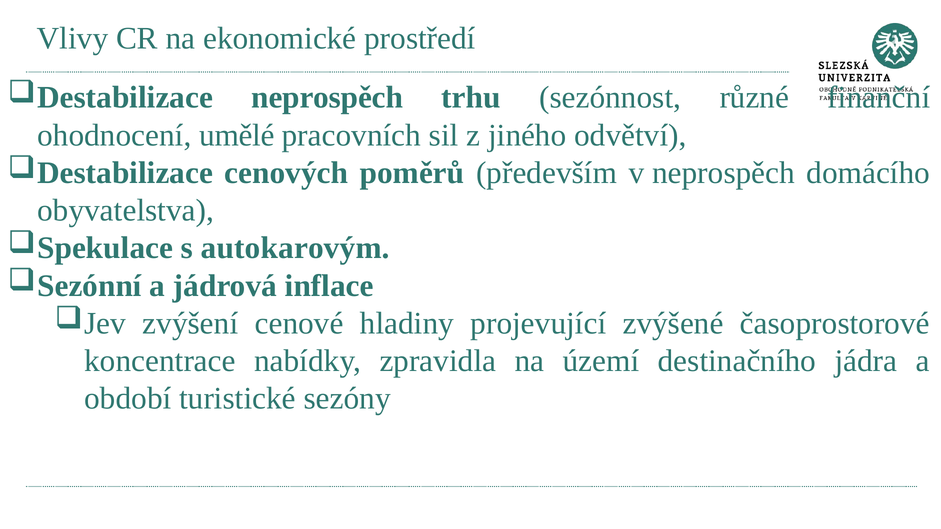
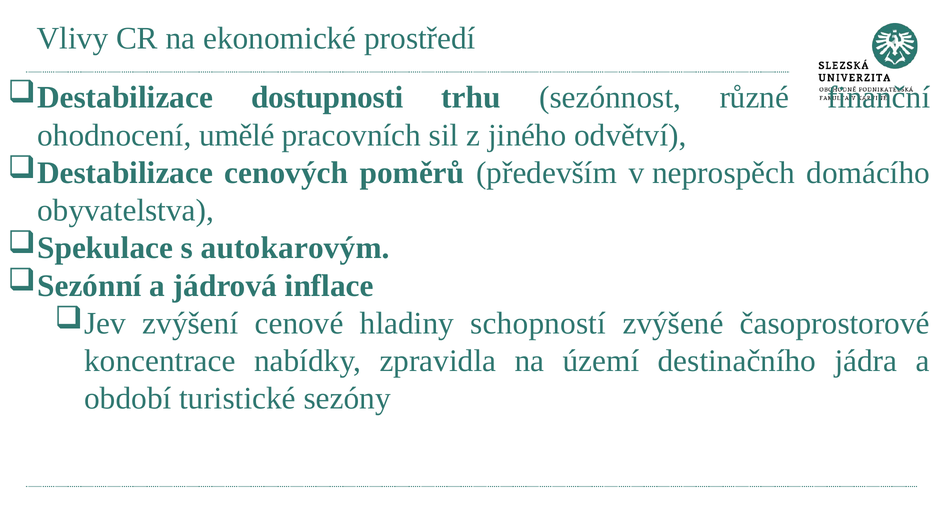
neprospěch at (327, 98): neprospěch -> dostupnosti
projevující: projevující -> schopností
